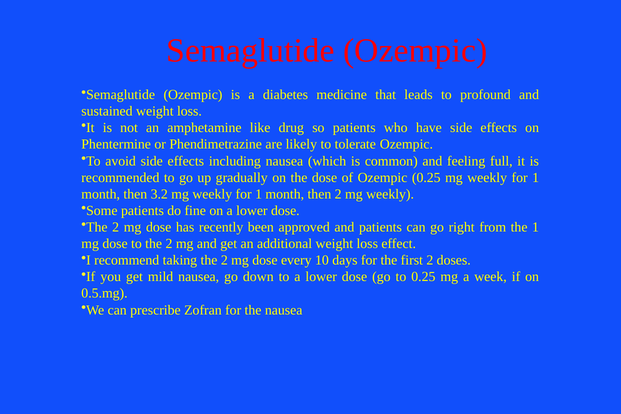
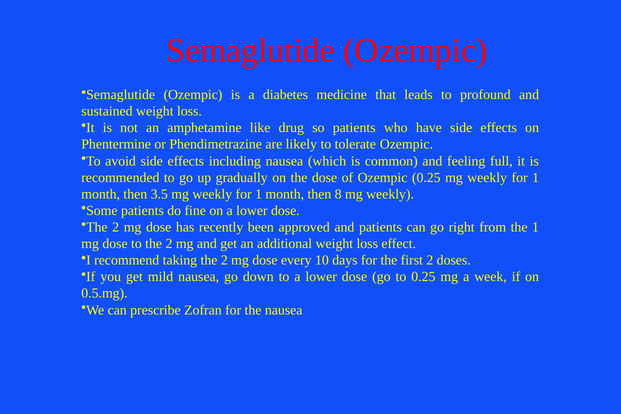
3.2: 3.2 -> 3.5
then 2: 2 -> 8
